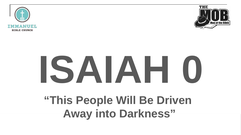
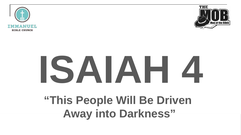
0: 0 -> 4
